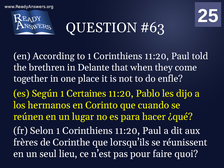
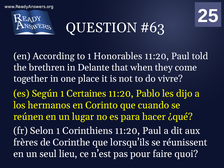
to 1 Corinthiens: Corinthiens -> Honorables
enfle: enfle -> vivre
